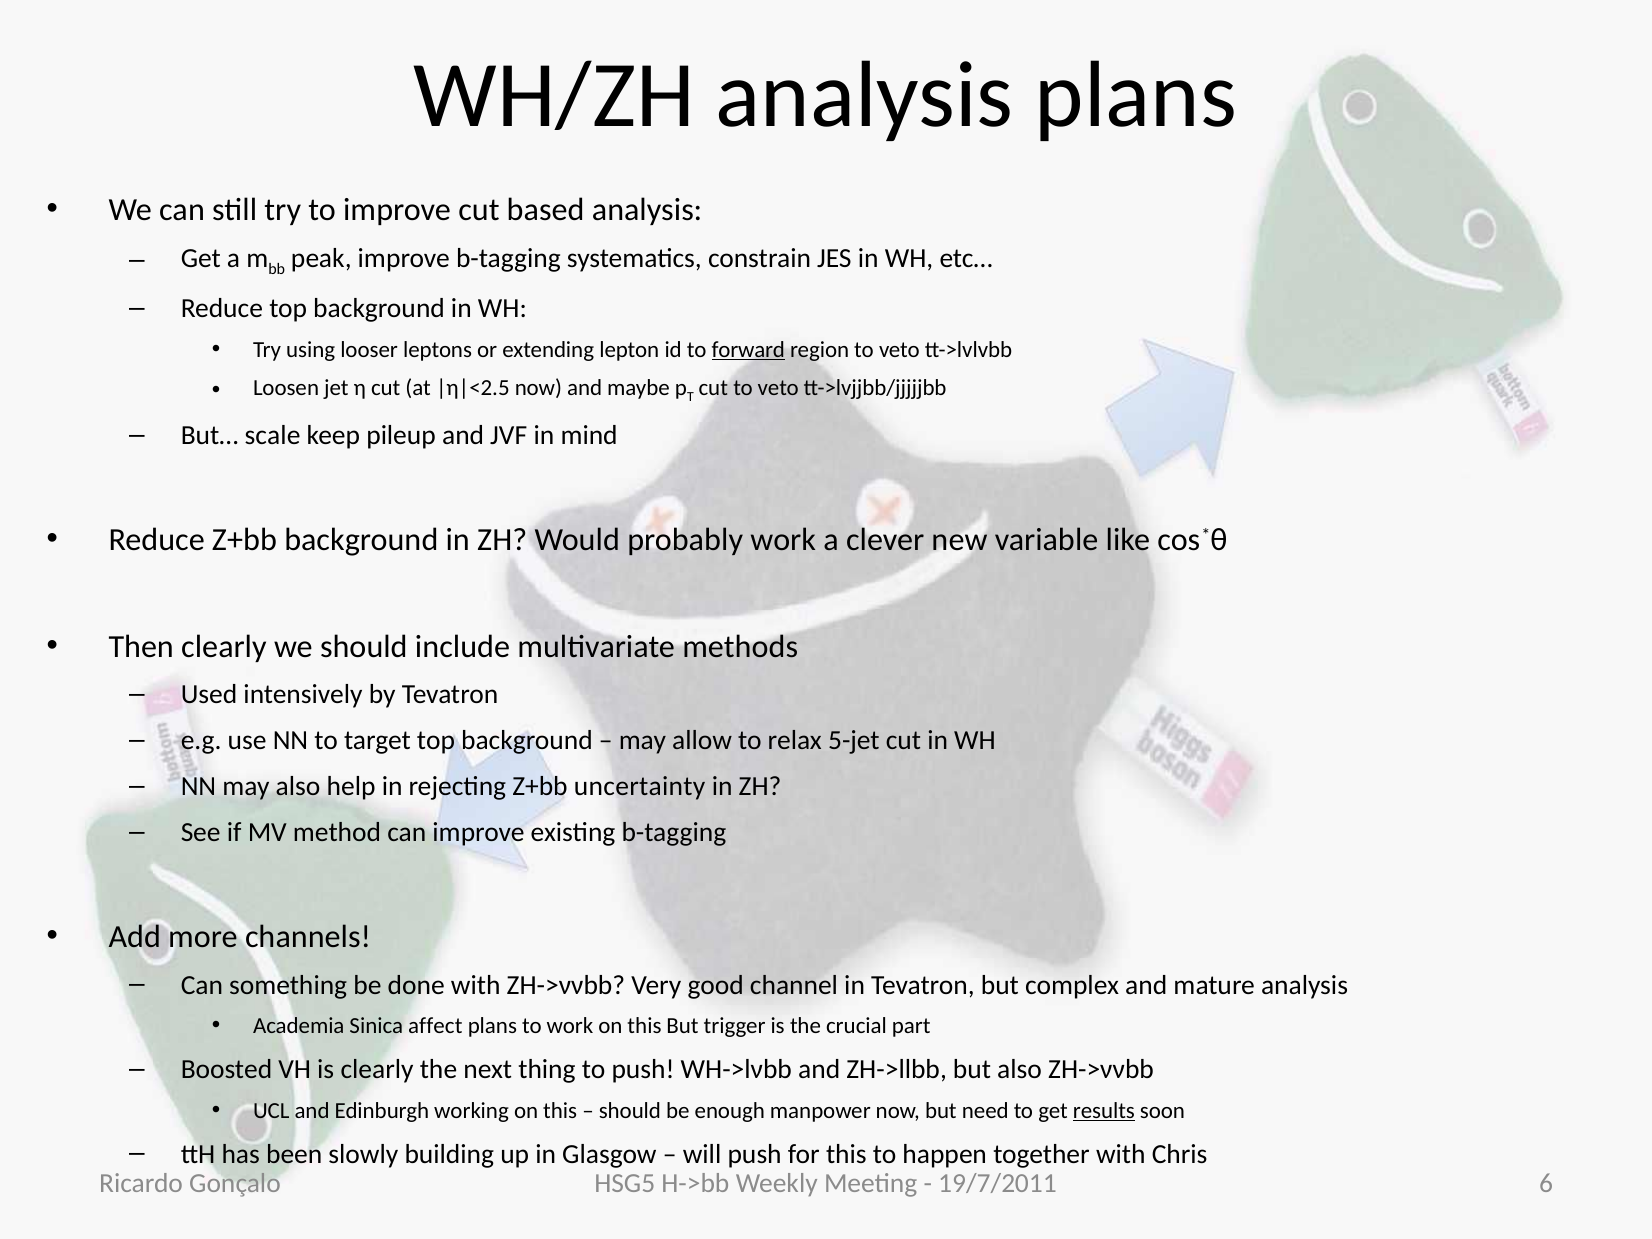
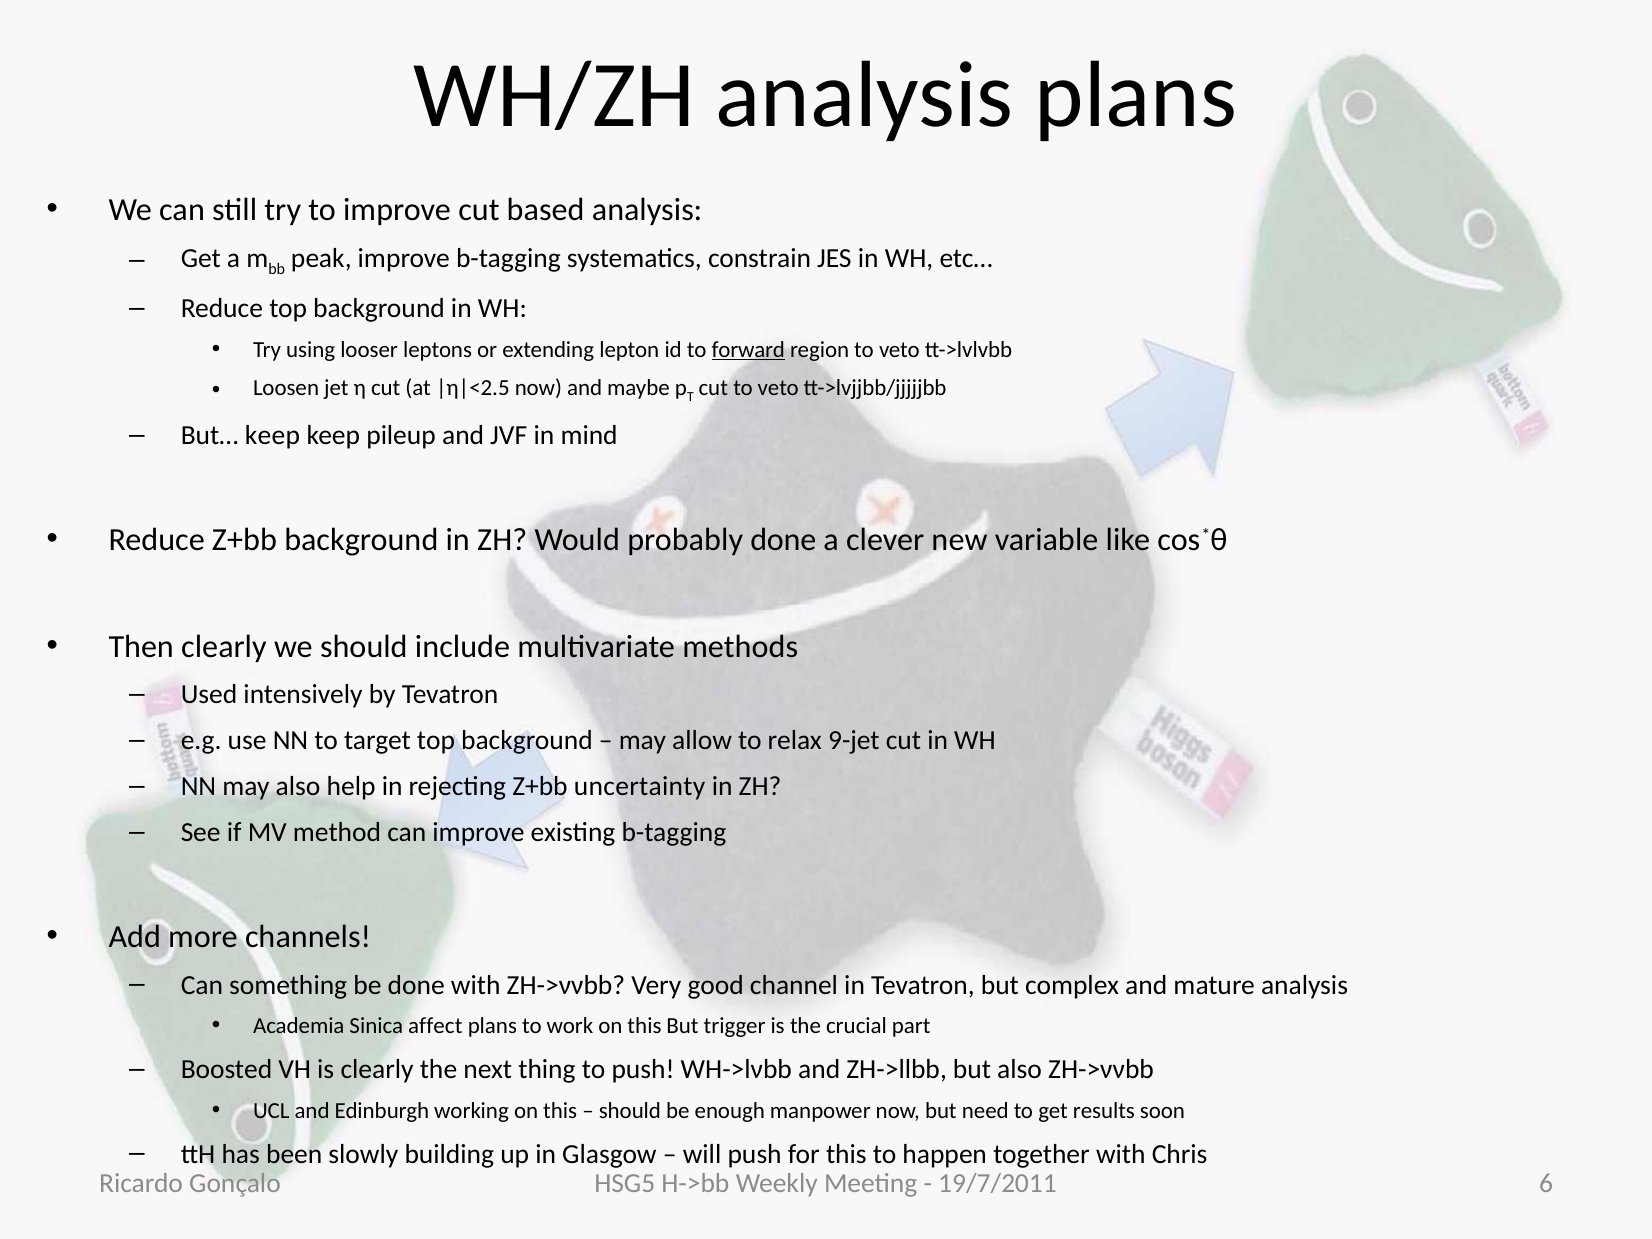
But… scale: scale -> keep
probably work: work -> done
5-jet: 5-jet -> 9-jet
results underline: present -> none
